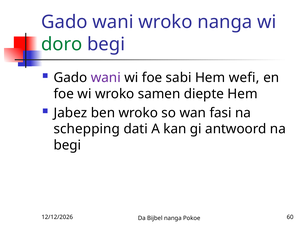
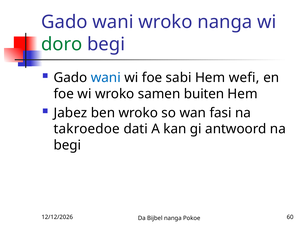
wani at (106, 77) colour: purple -> blue
diepte: diepte -> buiten
schepping: schepping -> takroedoe
